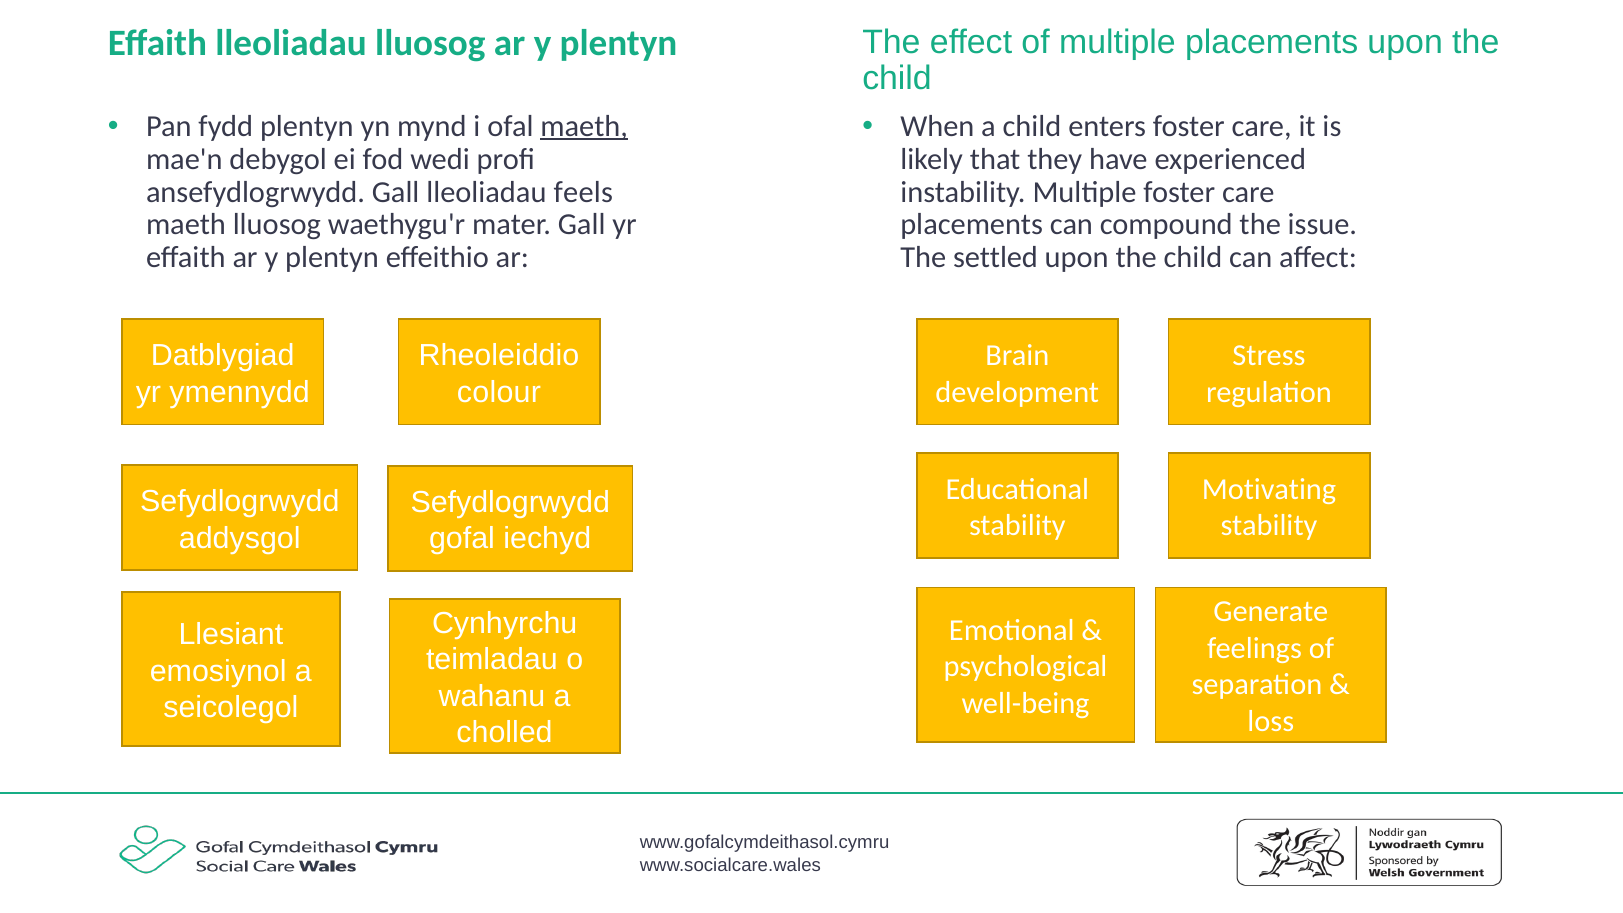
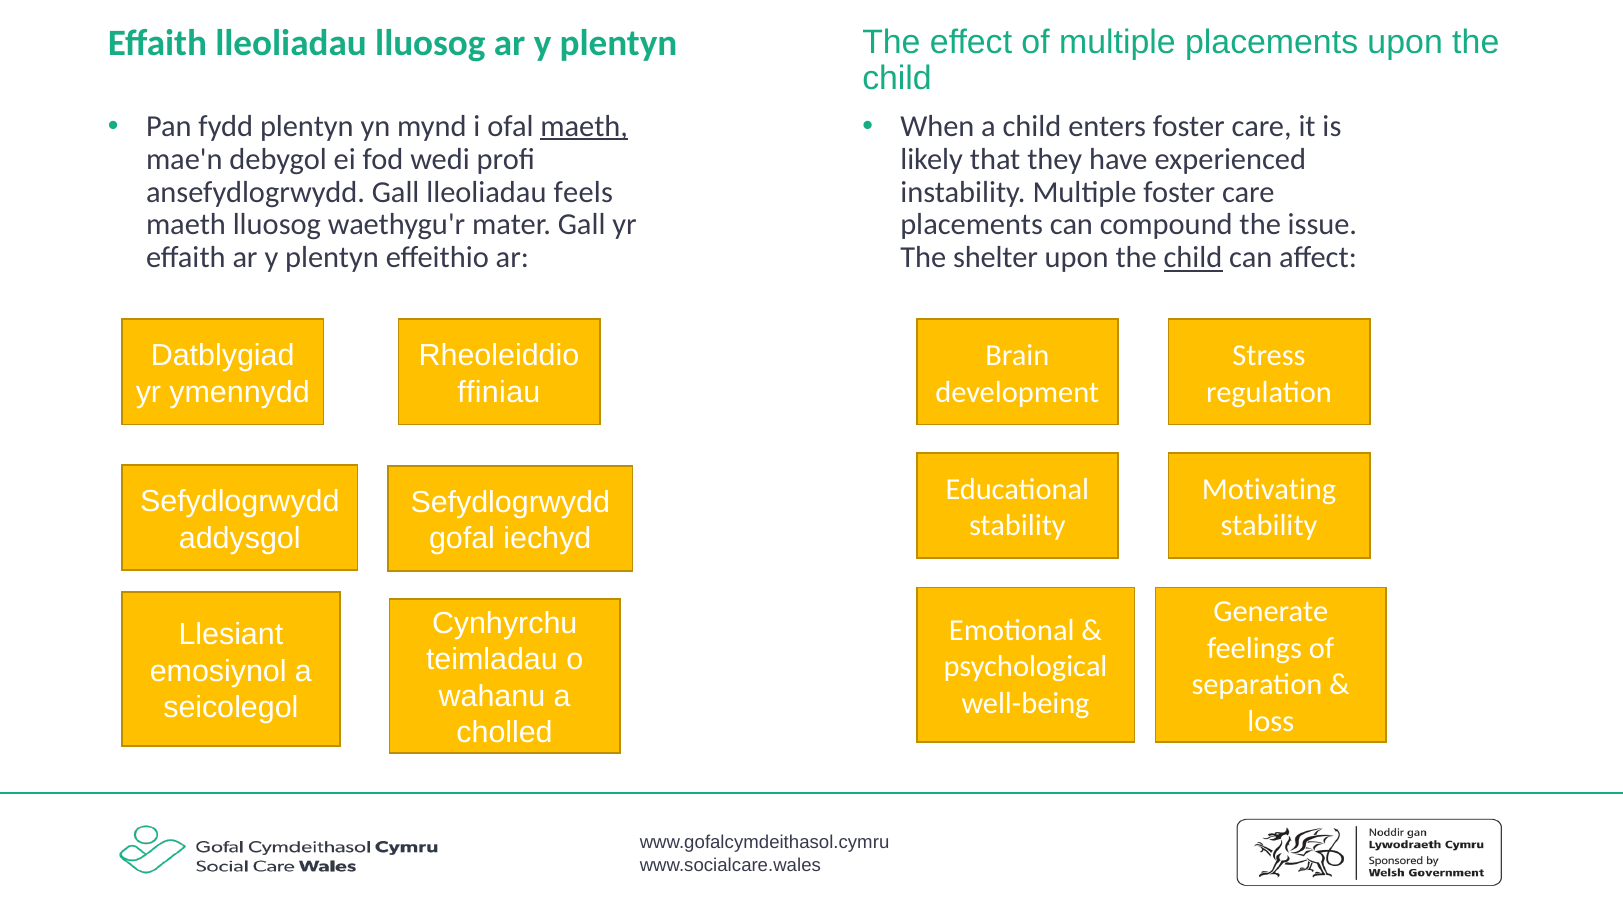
settled: settled -> shelter
child at (1193, 258) underline: none -> present
colour: colour -> ffiniau
